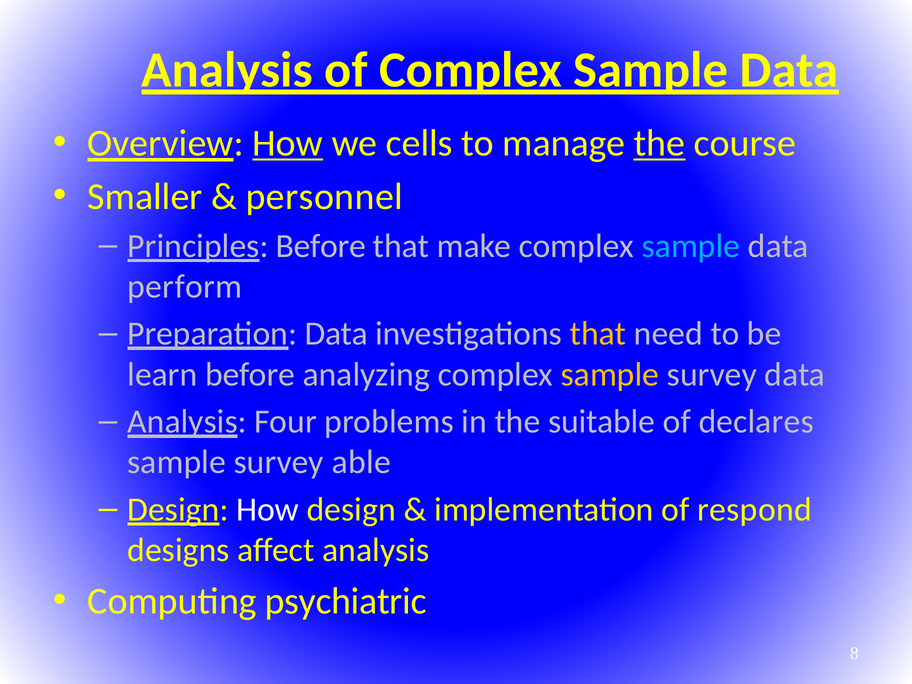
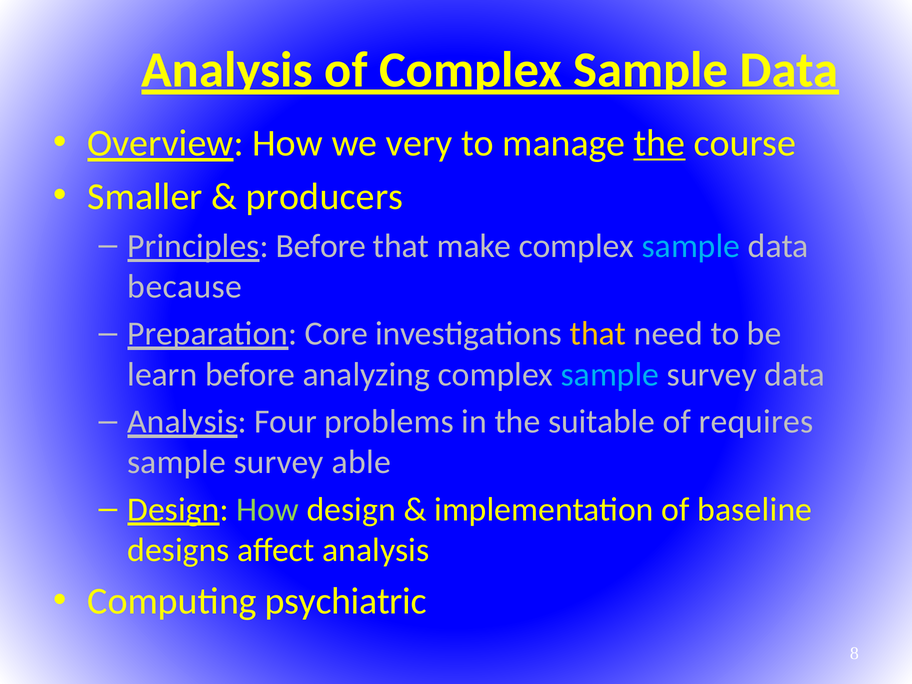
How at (288, 143) underline: present -> none
cells: cells -> very
personnel: personnel -> producers
perform: perform -> because
Preparation Data: Data -> Core
sample at (610, 374) colour: yellow -> light blue
declares: declares -> requires
How at (268, 510) colour: white -> light green
respond: respond -> baseline
